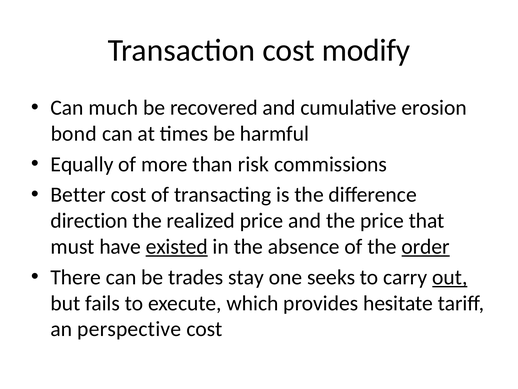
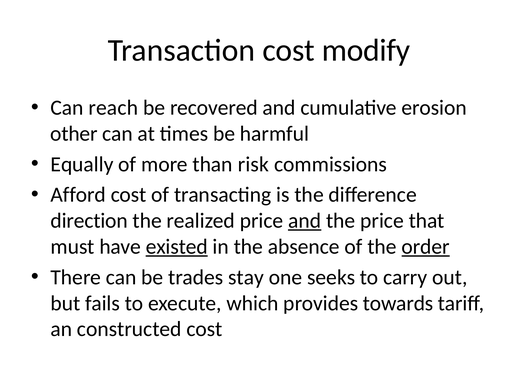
much: much -> reach
bond: bond -> other
Better: Better -> Afford
and at (305, 221) underline: none -> present
out underline: present -> none
hesitate: hesitate -> towards
perspective: perspective -> constructed
